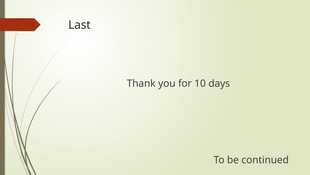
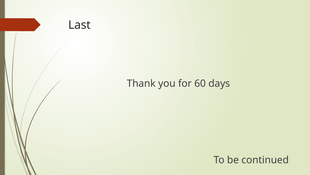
10: 10 -> 60
